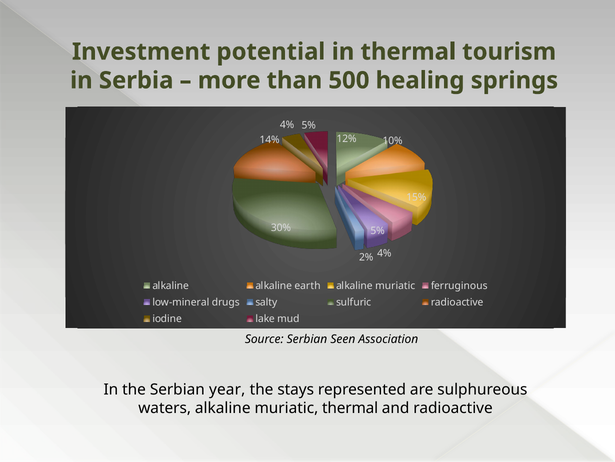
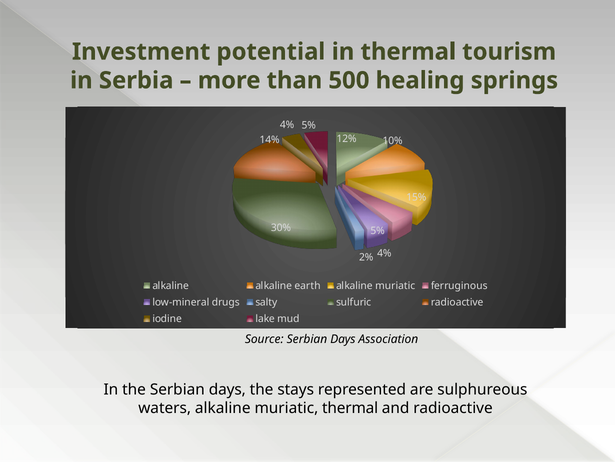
Source Serbian Seen: Seen -> Days
the Serbian year: year -> days
